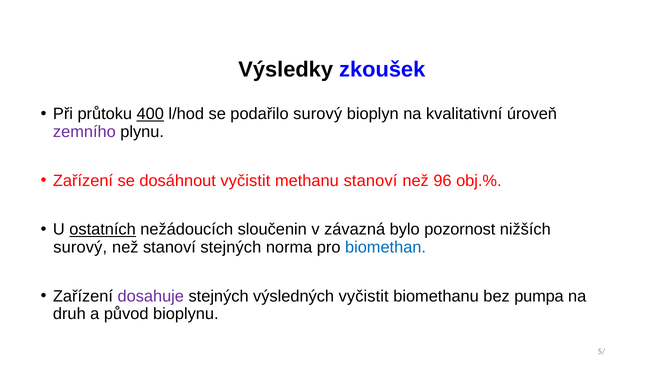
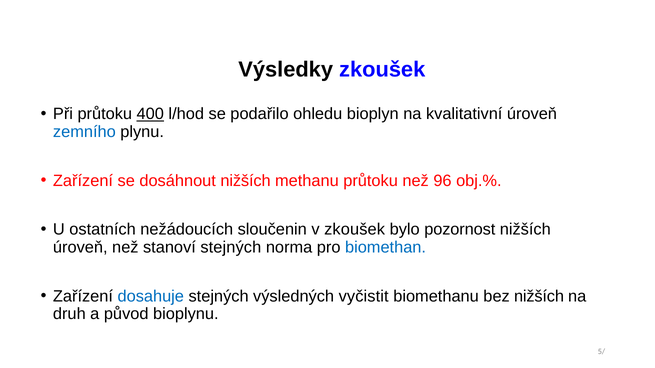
podařilo surový: surový -> ohledu
zemního colour: purple -> blue
dosáhnout vyčistit: vyčistit -> nižších
methanu stanoví: stanoví -> průtoku
ostatních underline: present -> none
v závazná: závazná -> zkoušek
surový at (80, 248): surový -> úroveň
dosahuje colour: purple -> blue
bez pumpa: pumpa -> nižších
